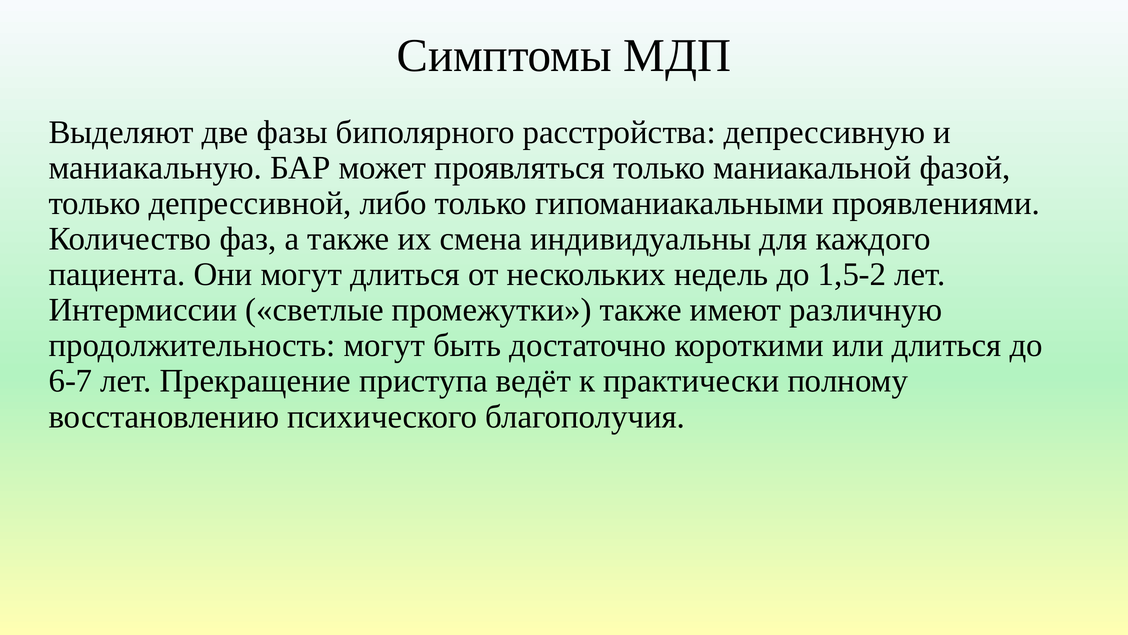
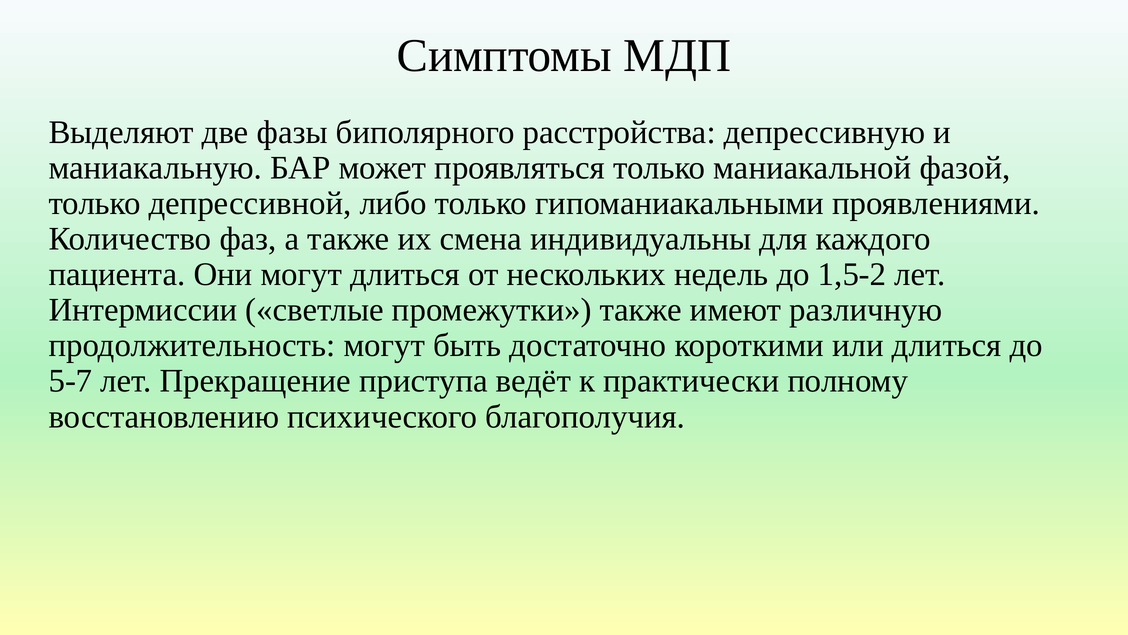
6-7: 6-7 -> 5-7
